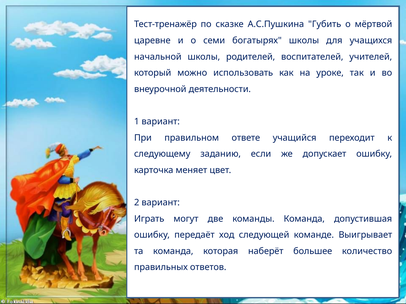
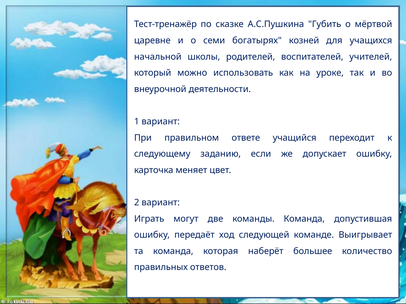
богатырях школы: школы -> козней
